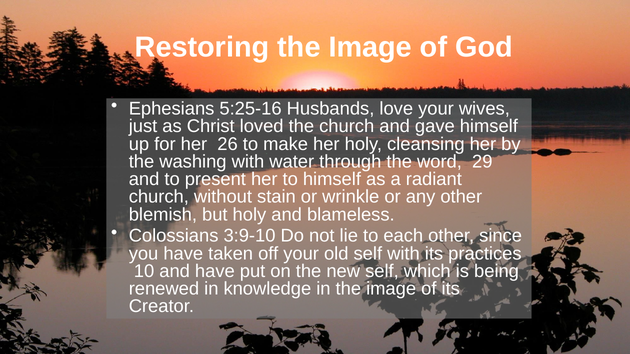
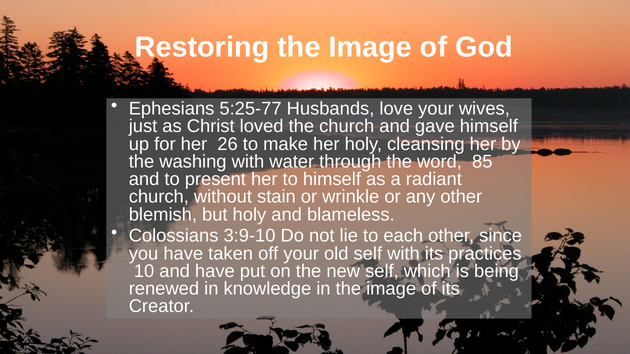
5:25-16: 5:25-16 -> 5:25-77
29: 29 -> 85
